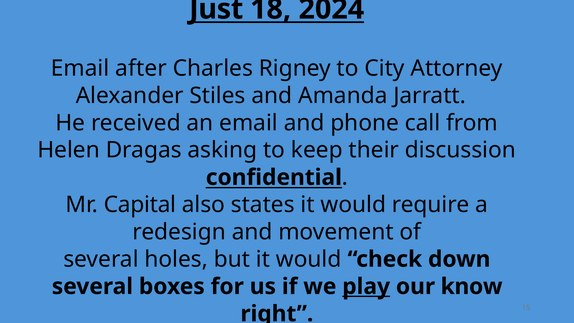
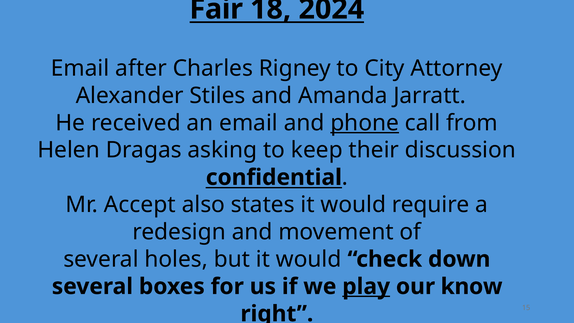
Just: Just -> Fair
phone underline: none -> present
Capital: Capital -> Accept
